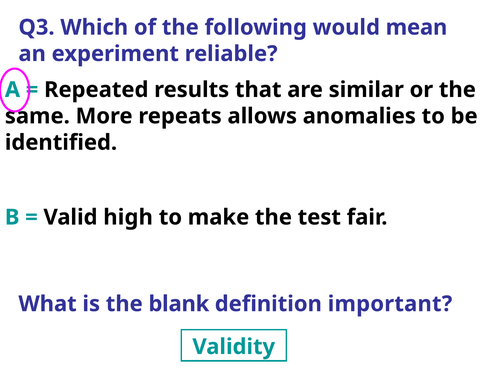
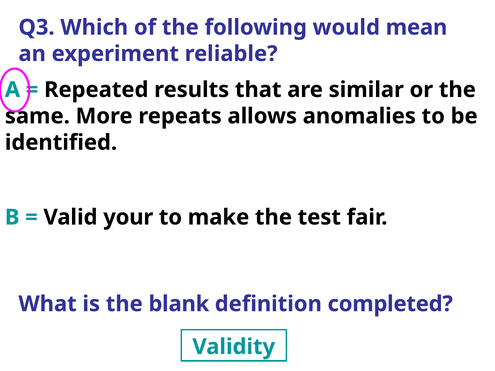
high: high -> your
important: important -> completed
